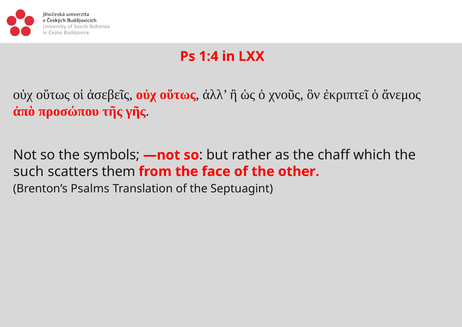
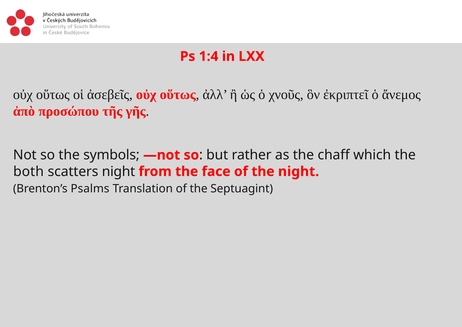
such: such -> both
scatters them: them -> night
the other: other -> night
